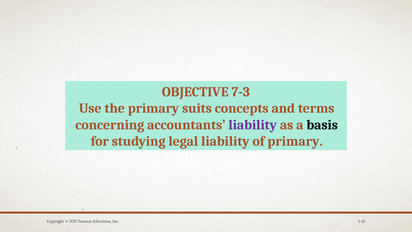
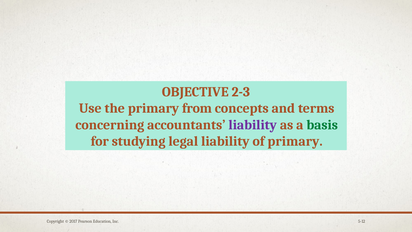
7-3: 7-3 -> 2-3
suits: suits -> from
basis colour: black -> green
